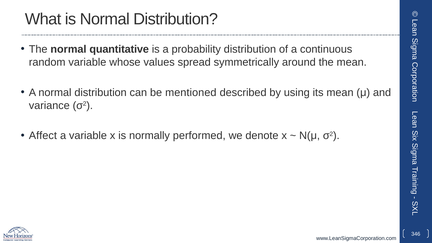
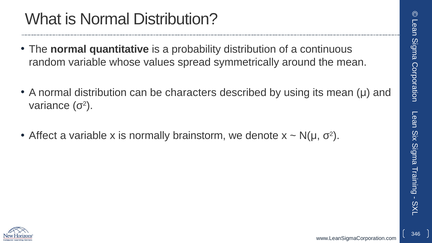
mentioned: mentioned -> characters
performed: performed -> brainstorm
